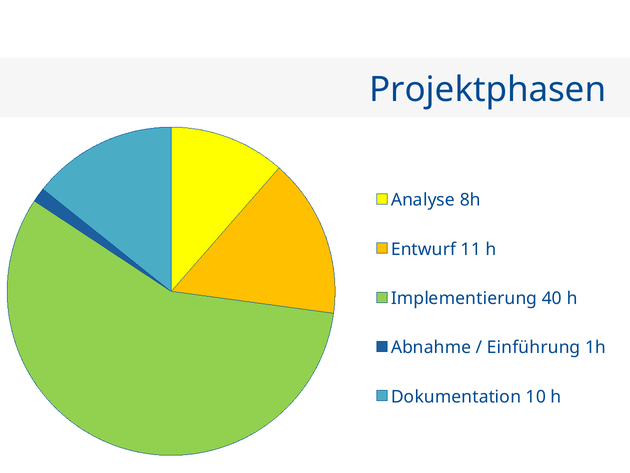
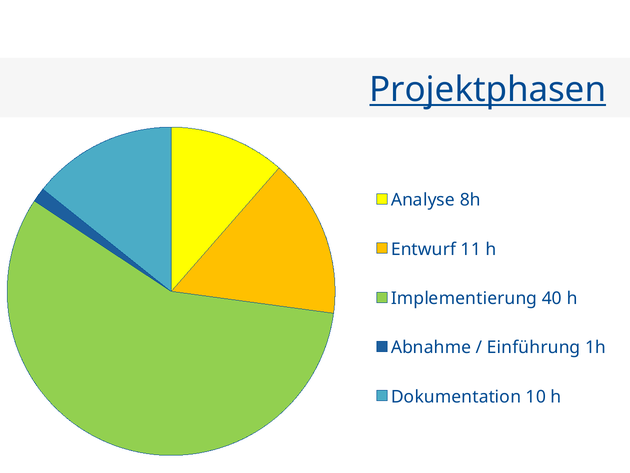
Projektphasen underline: none -> present
